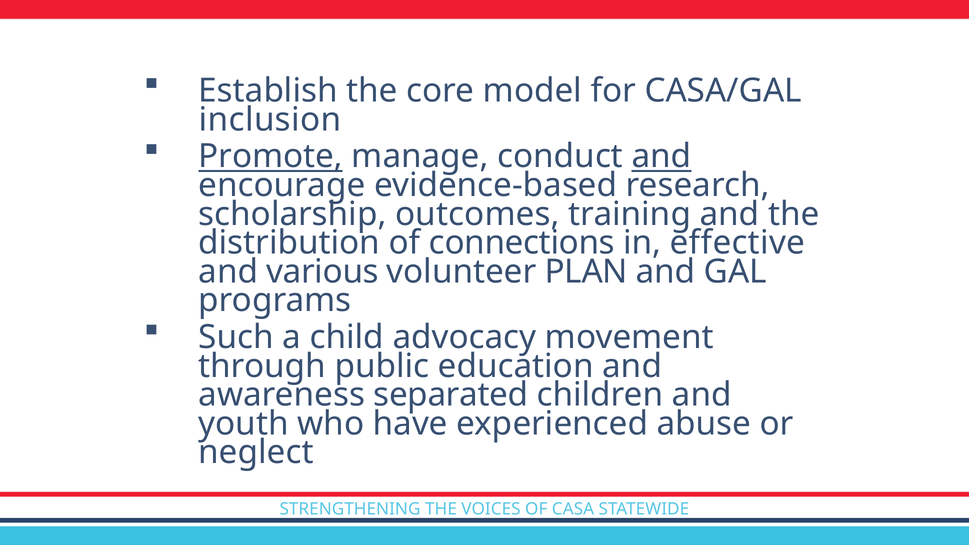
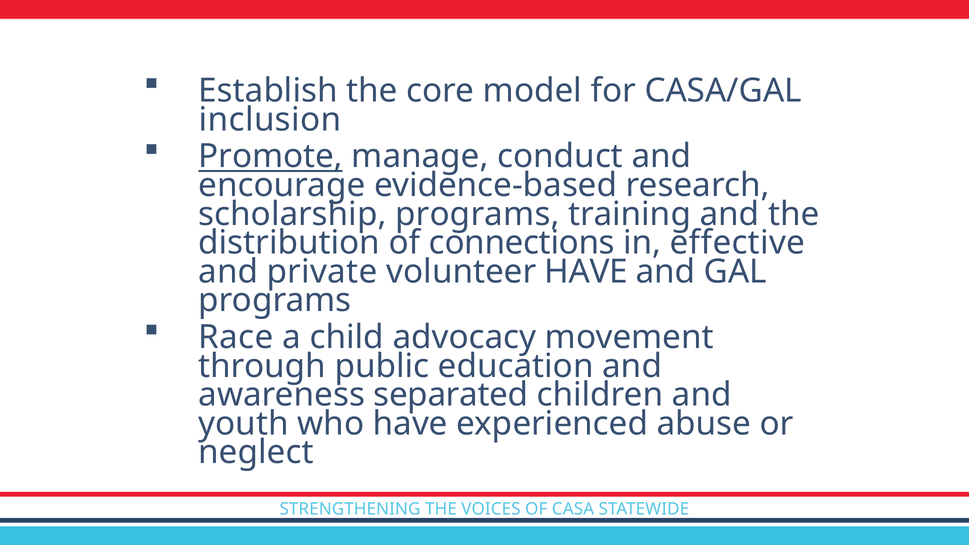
and at (662, 157) underline: present -> none
scholarship outcomes: outcomes -> programs
various: various -> private
volunteer PLAN: PLAN -> HAVE
Such: Such -> Race
